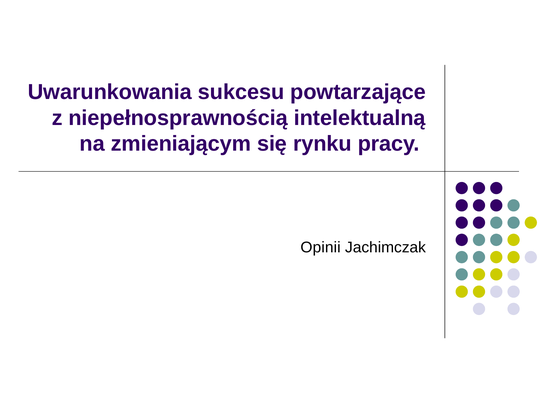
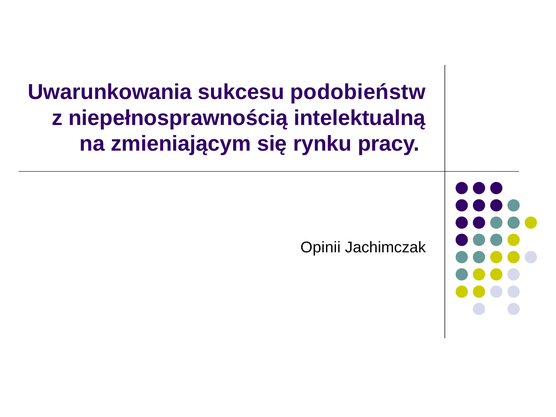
powtarzające: powtarzające -> podobieństw
